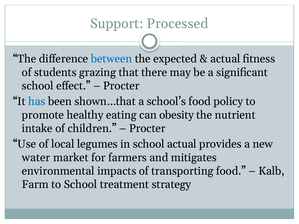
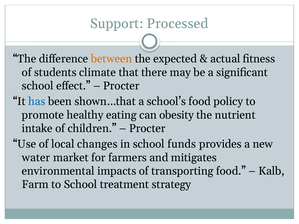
between colour: blue -> orange
grazing: grazing -> climate
legumes: legumes -> changes
school actual: actual -> funds
